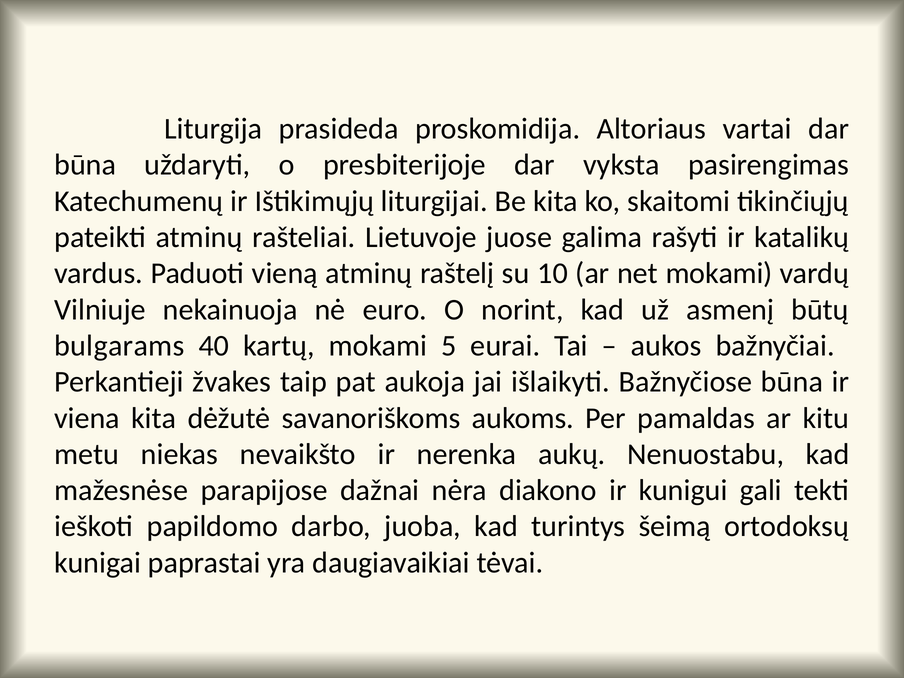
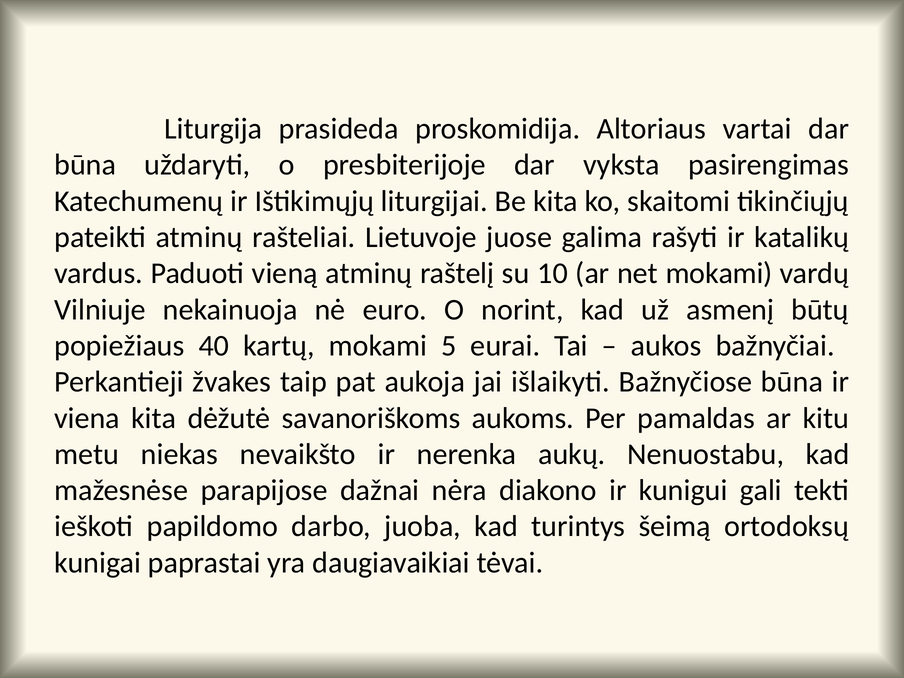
bulgarams: bulgarams -> popiežiaus
